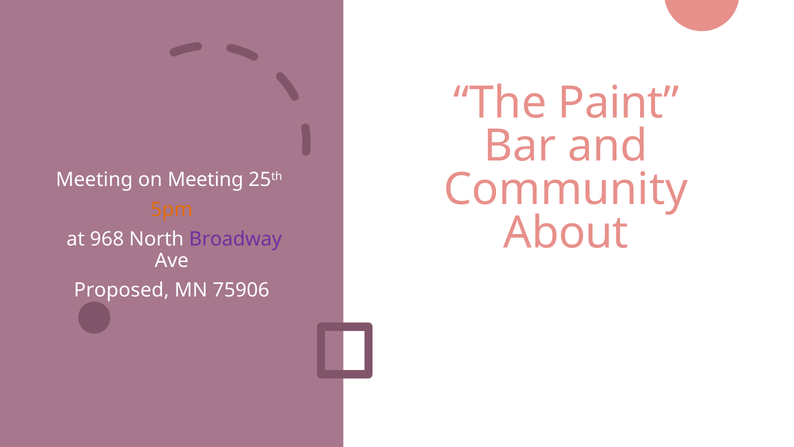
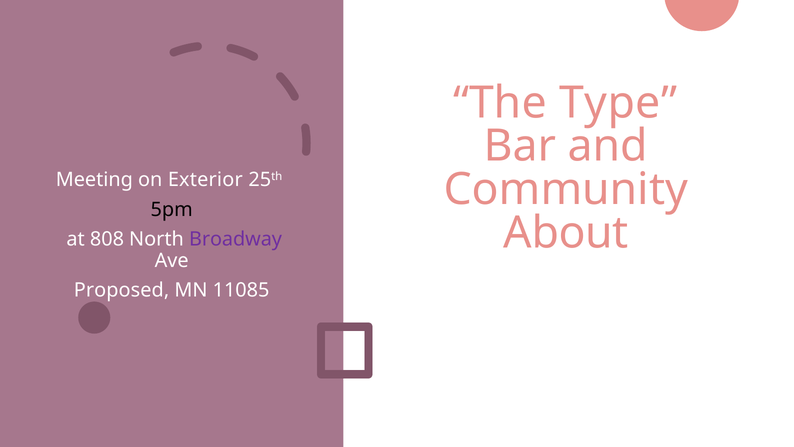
Paint: Paint -> Type
on Meeting: Meeting -> Exterior
5pm colour: orange -> black
968: 968 -> 808
75906: 75906 -> 11085
